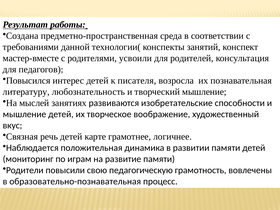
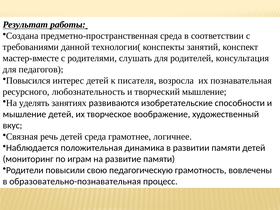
усвоили: усвоили -> слушать
литературу: литературу -> ресурсного
мыслей: мыслей -> уделять
детей карте: карте -> среда
